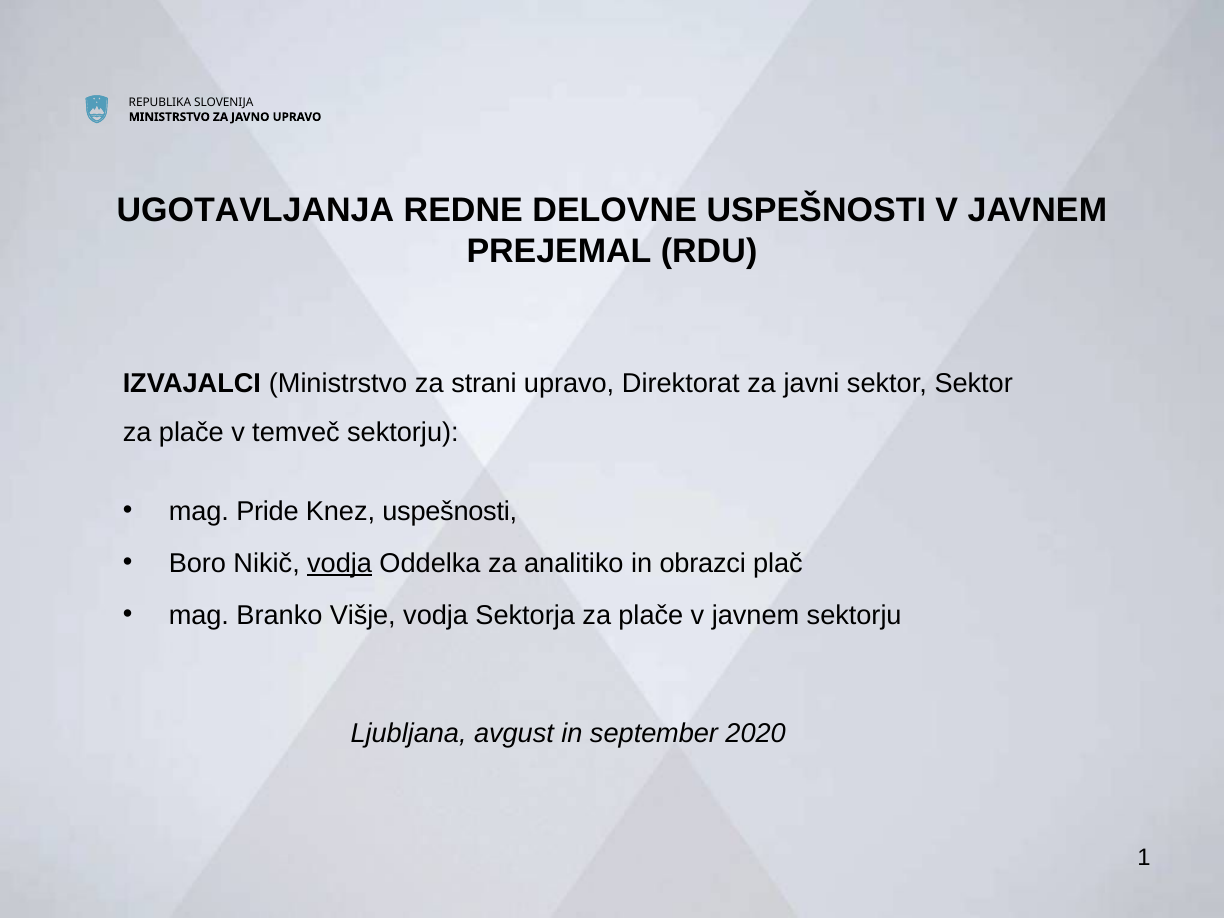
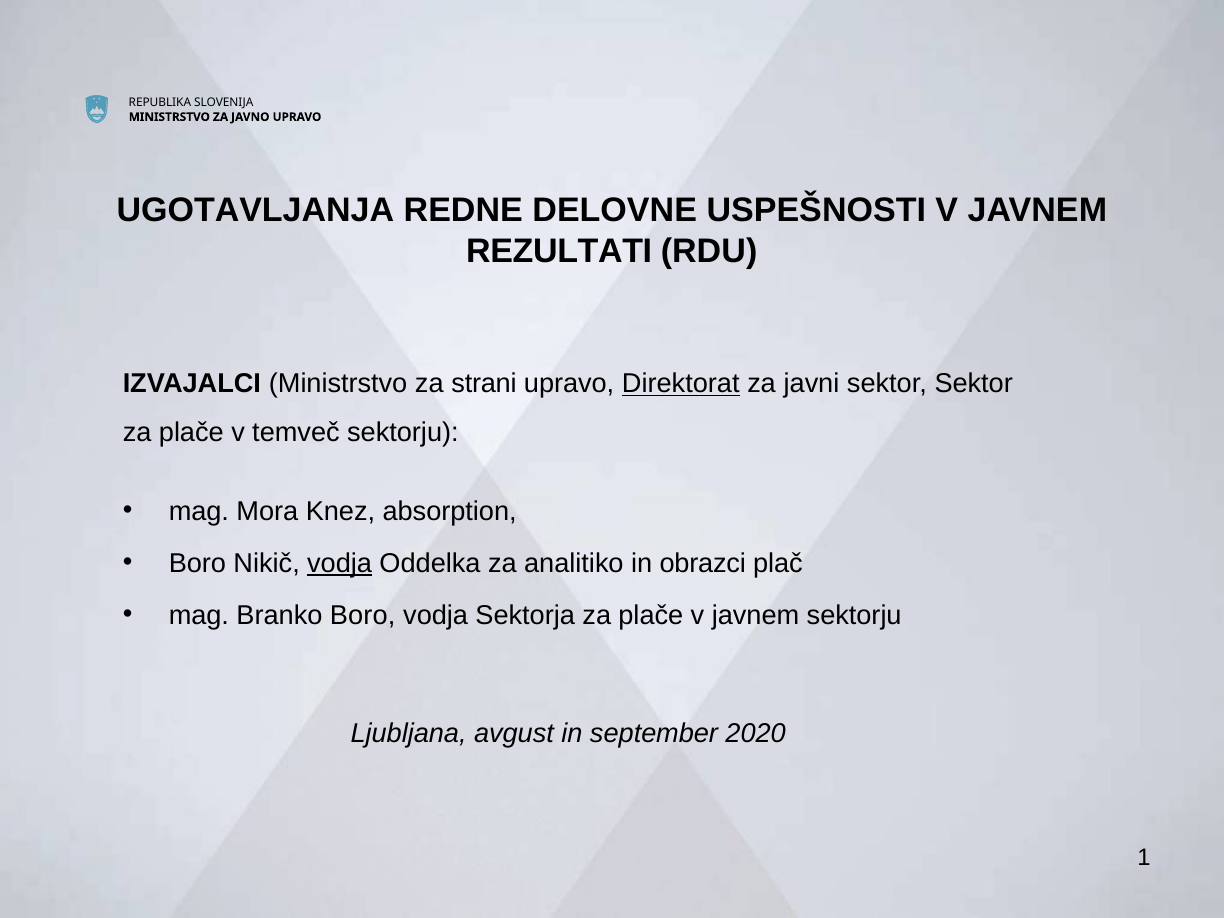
PREJEMAL: PREJEMAL -> REZULTATI
Direktorat underline: none -> present
Pride: Pride -> Mora
Knez uspešnosti: uspešnosti -> absorption
Branko Višje: Višje -> Boro
